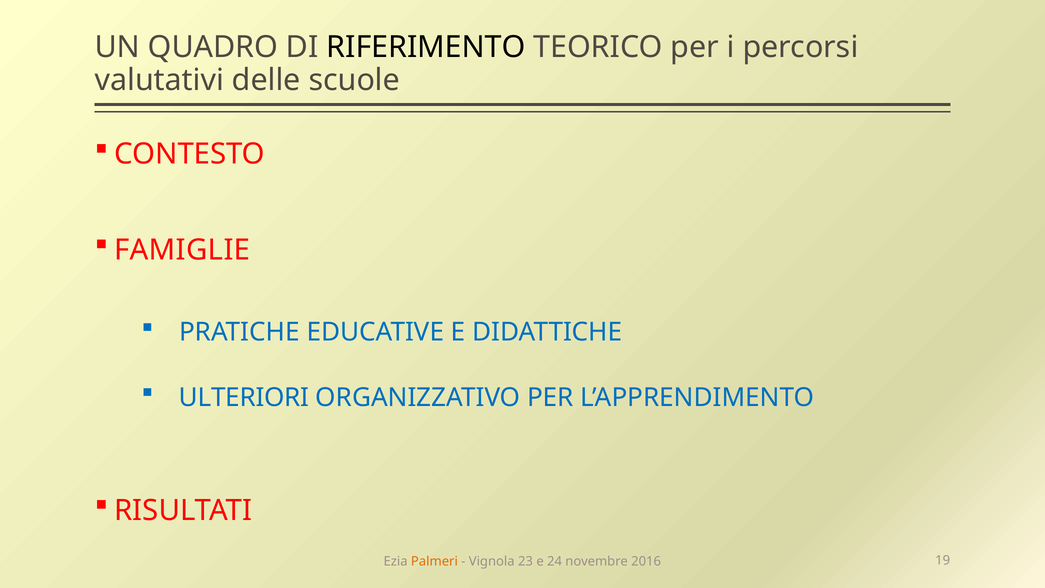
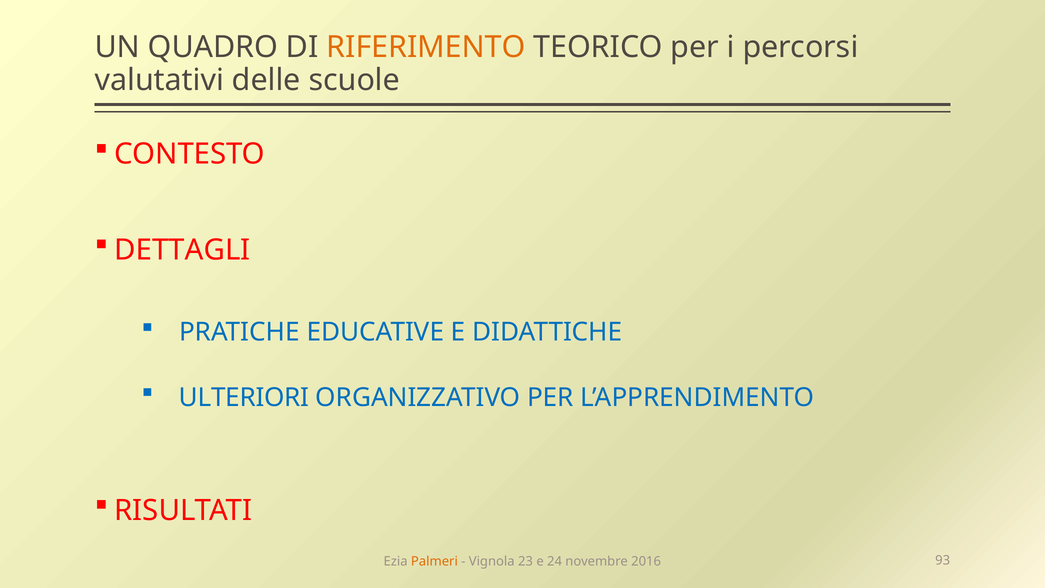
RIFERIMENTO colour: black -> orange
FAMIGLIE: FAMIGLIE -> DETTAGLI
19: 19 -> 93
